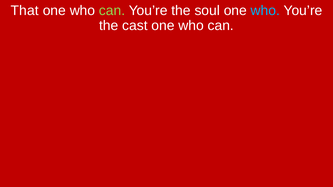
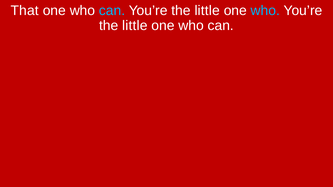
can at (112, 11) colour: light green -> light blue
soul at (207, 11): soul -> little
cast at (135, 26): cast -> little
